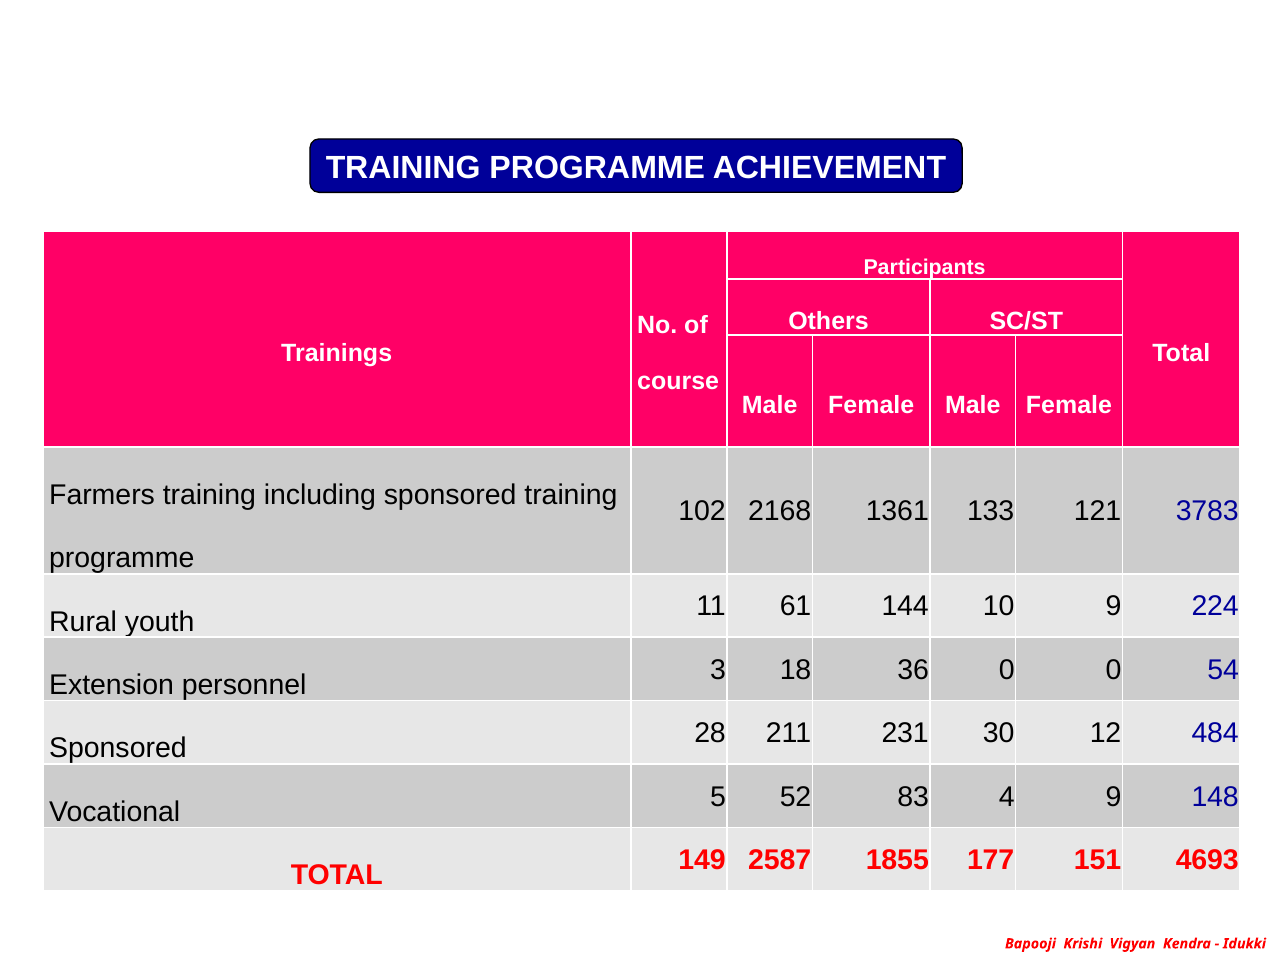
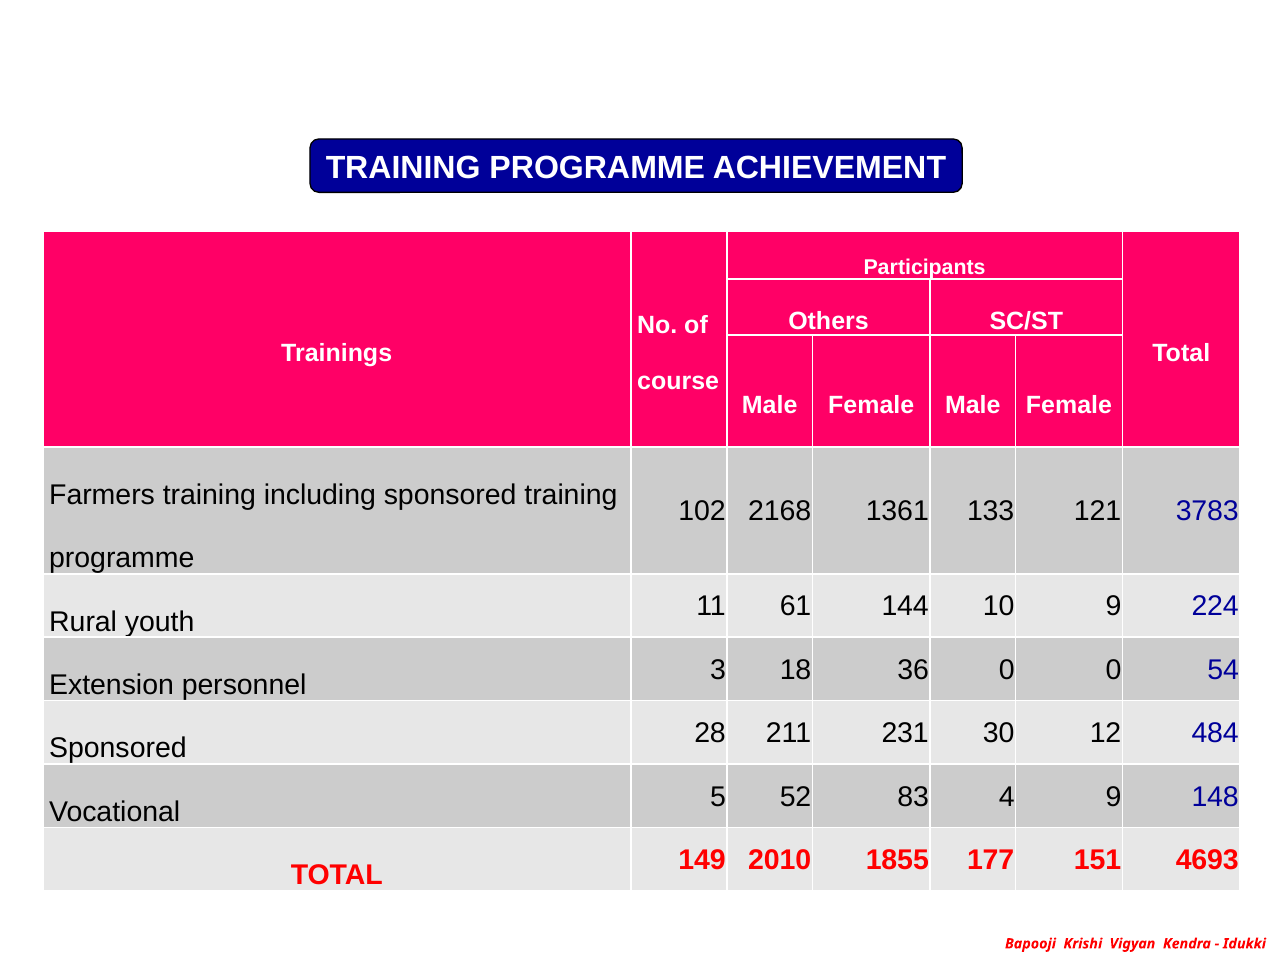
2587: 2587 -> 2010
